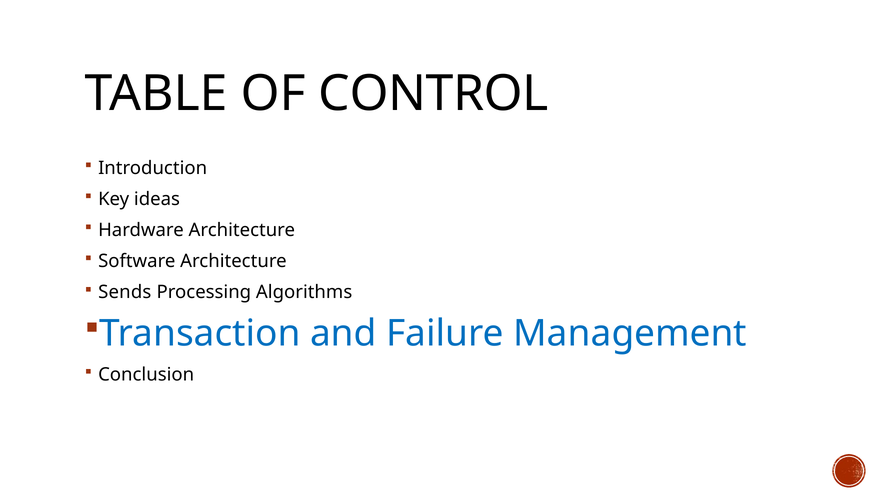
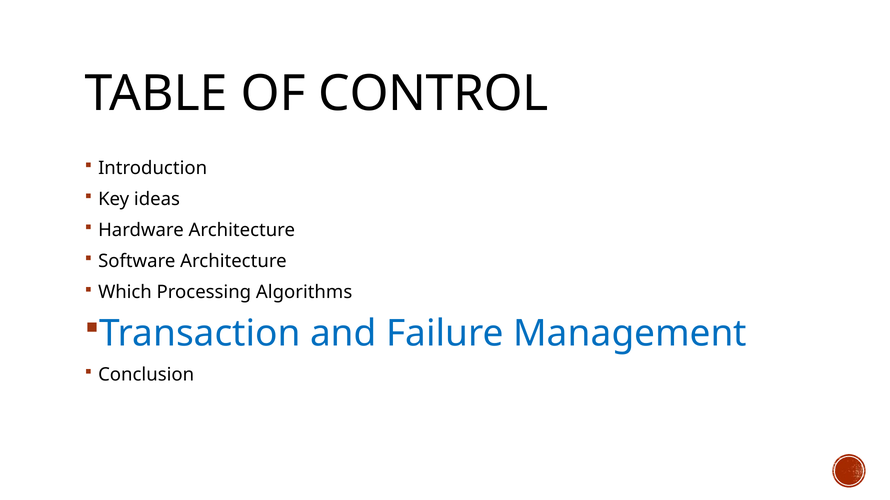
Sends: Sends -> Which
